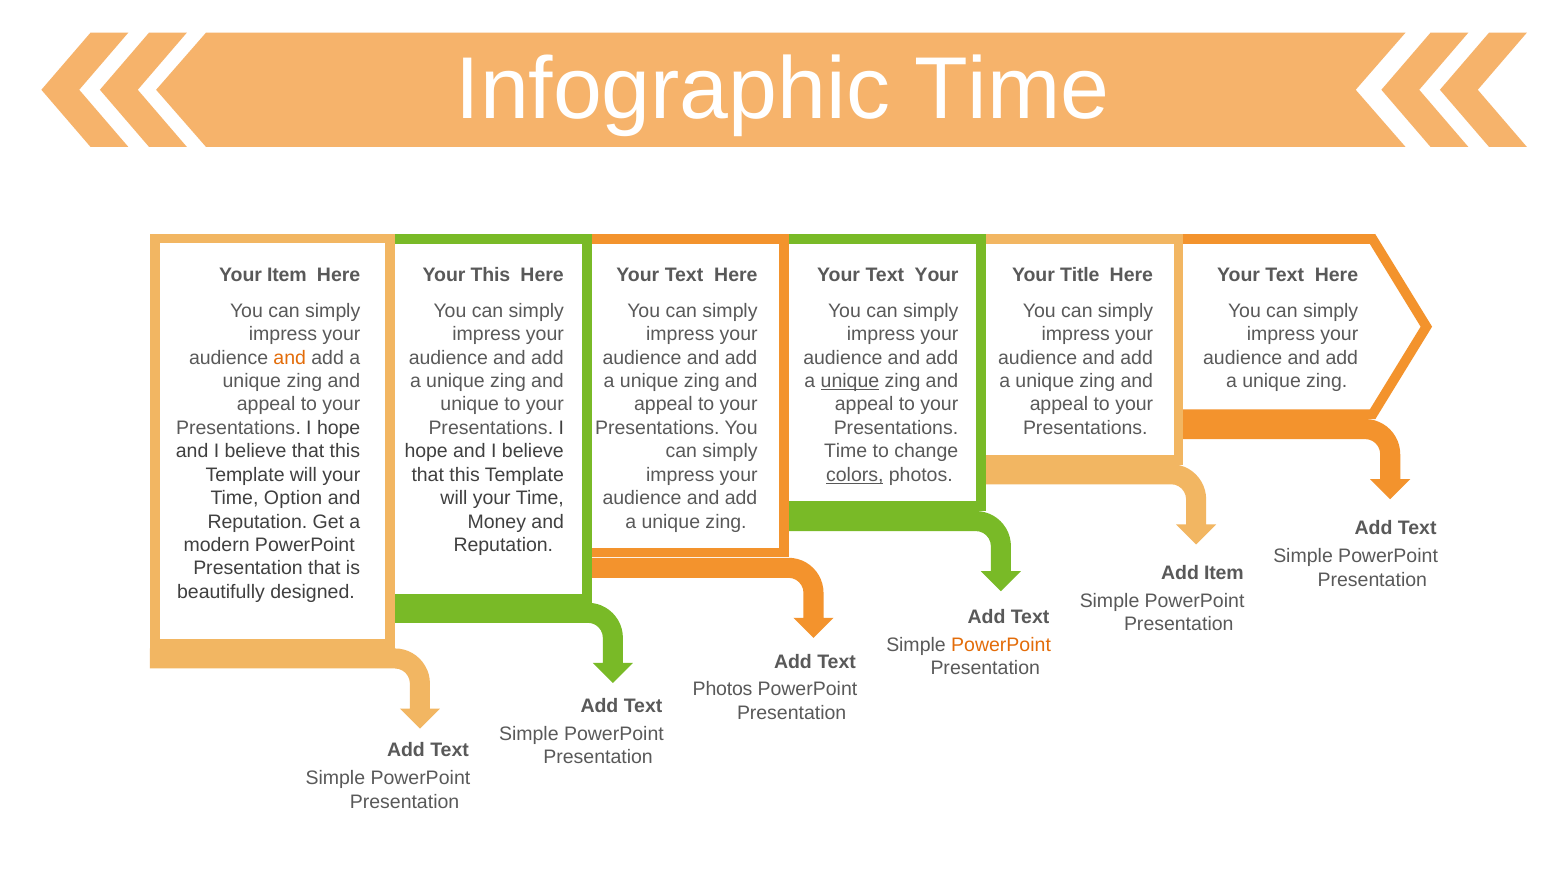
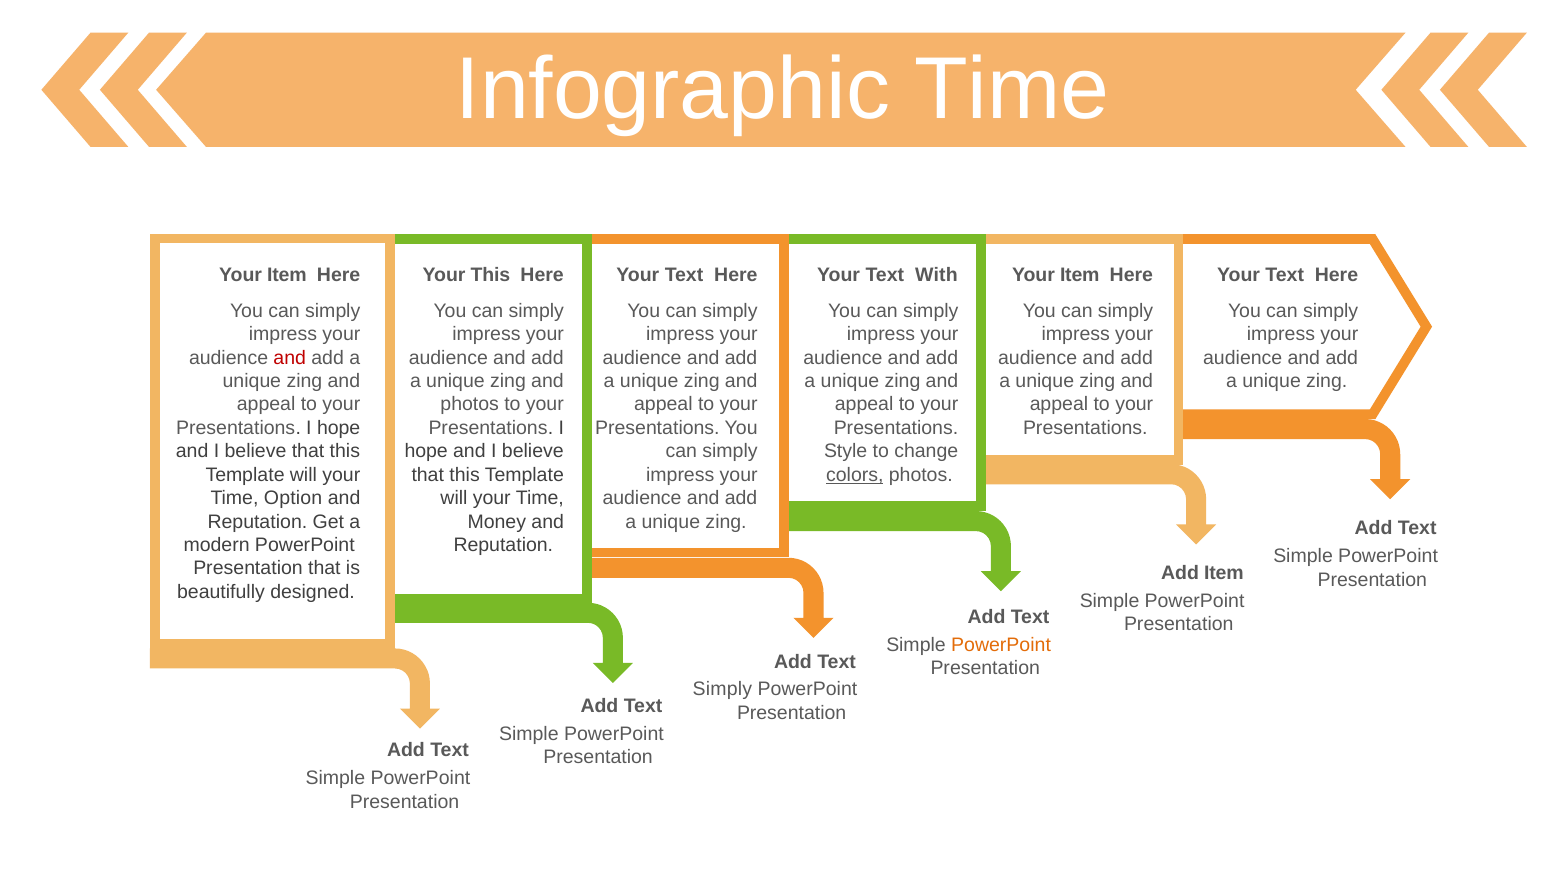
Text Your: Your -> With
Title at (1080, 276): Title -> Item
and at (290, 358) colour: orange -> red
unique at (850, 381) underline: present -> none
unique at (470, 405): unique -> photos
Time at (846, 452): Time -> Style
Photos at (723, 690): Photos -> Simply
